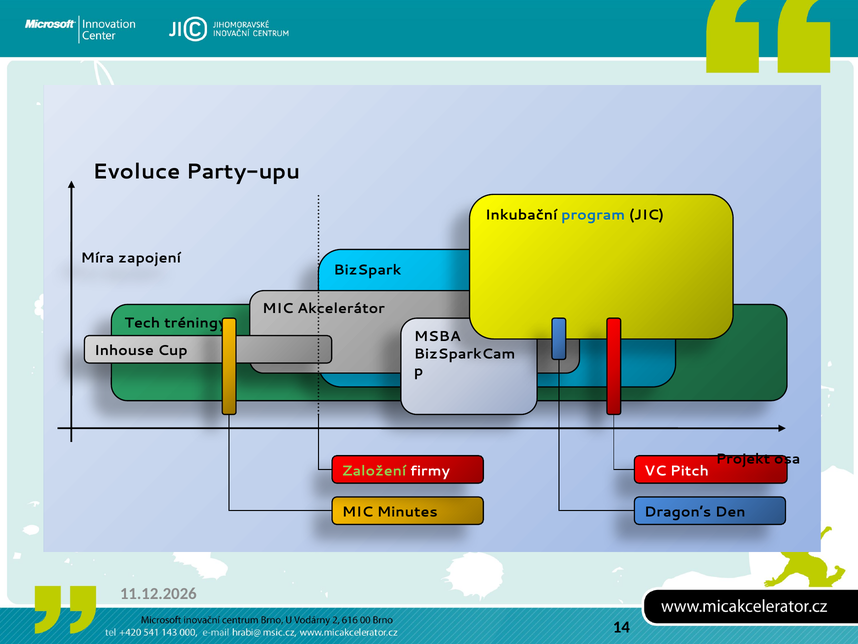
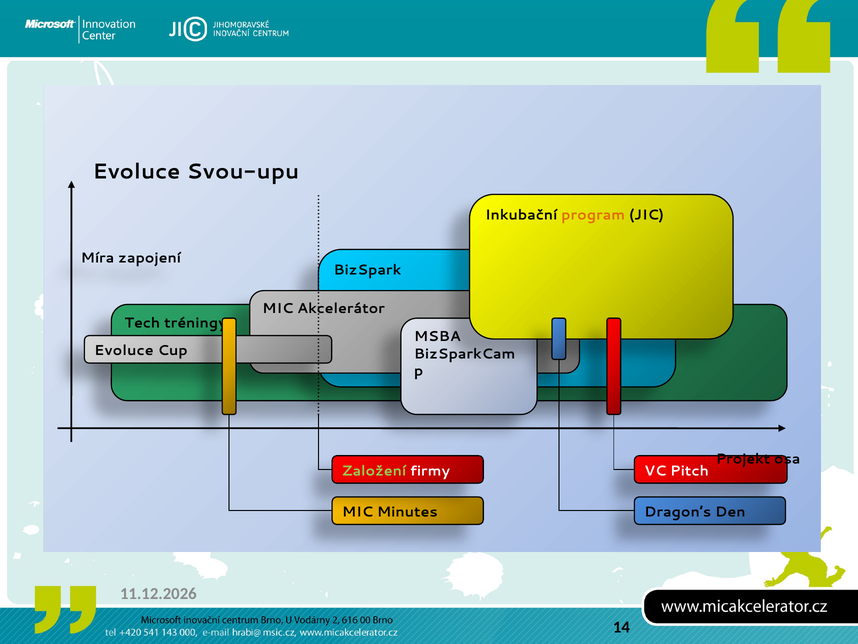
Party-upu: Party-upu -> Svou-upu
program colour: blue -> orange
Inhouse at (124, 350): Inhouse -> Evoluce
